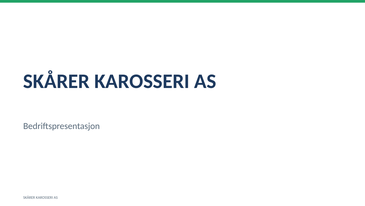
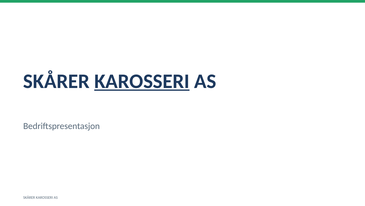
KAROSSERI at (142, 81) underline: none -> present
